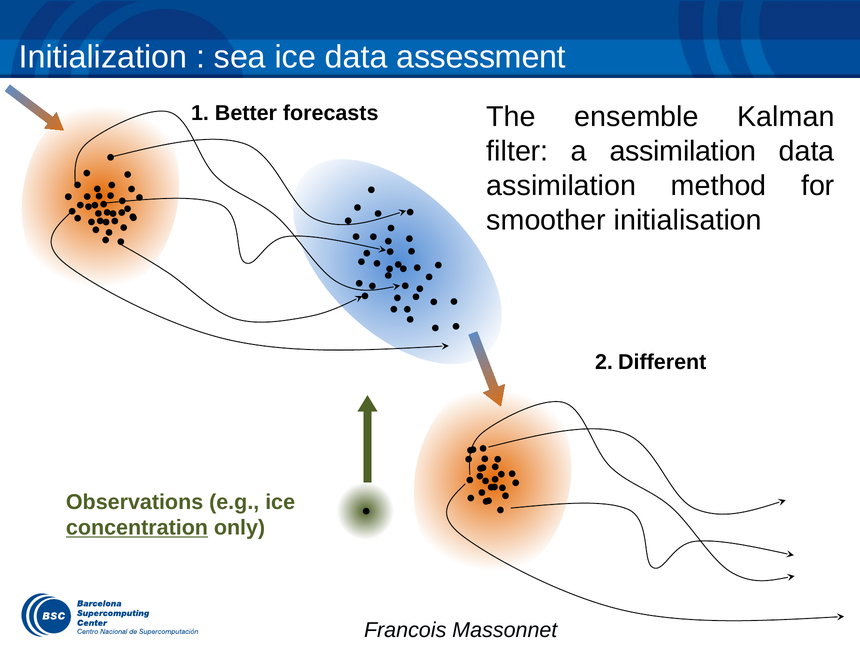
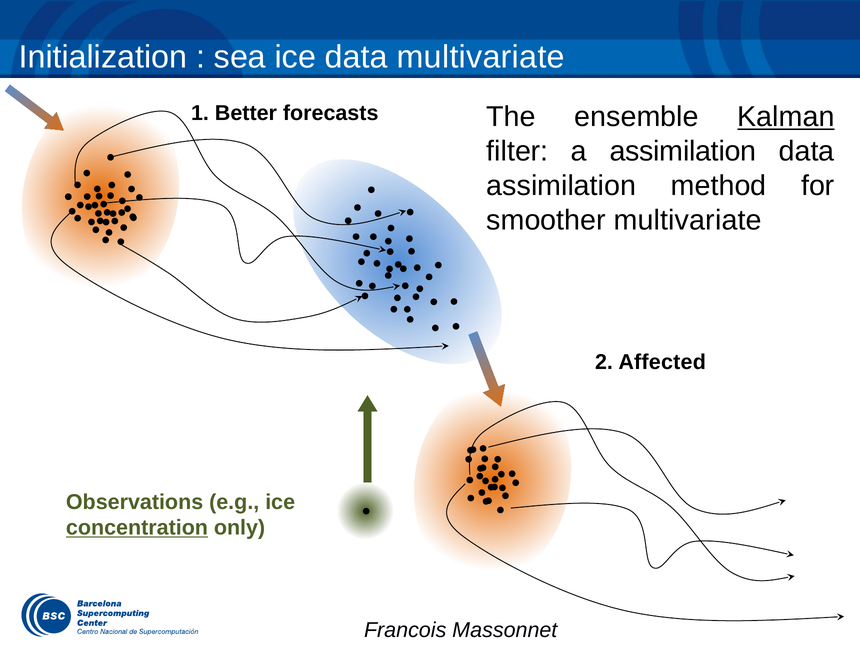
data assessment: assessment -> multivariate
Kalman underline: none -> present
smoother initialisation: initialisation -> multivariate
Different: Different -> Affected
